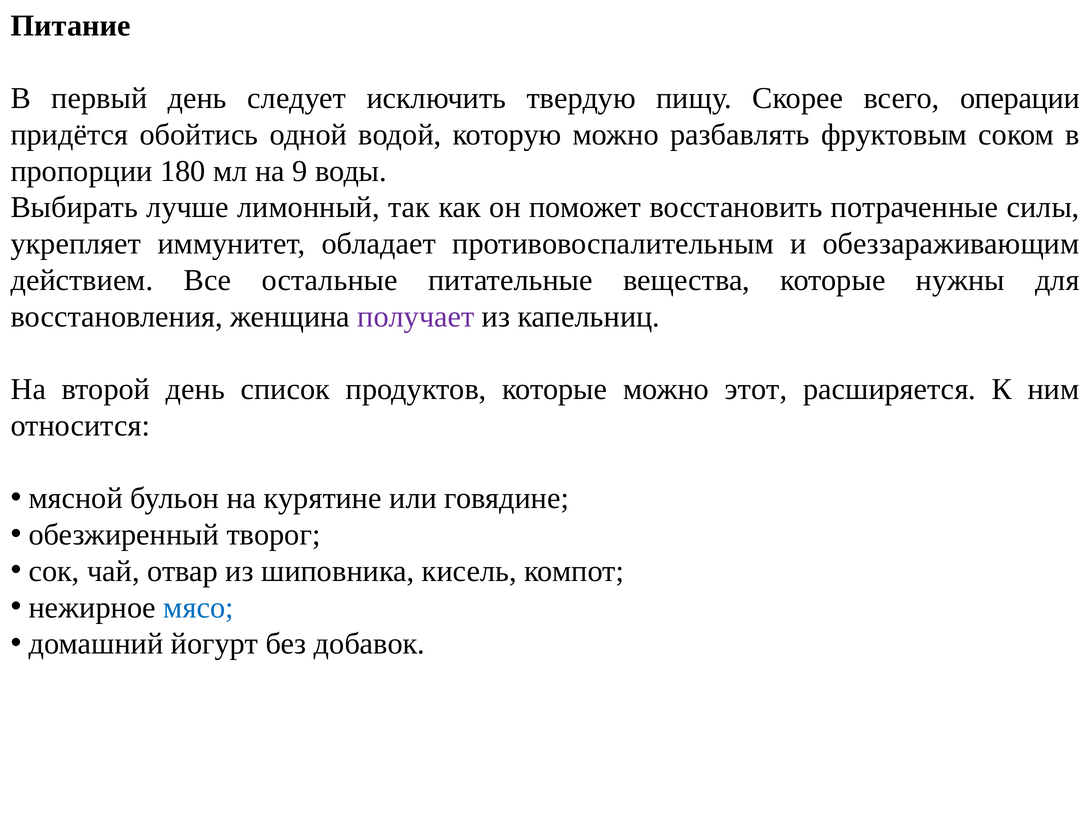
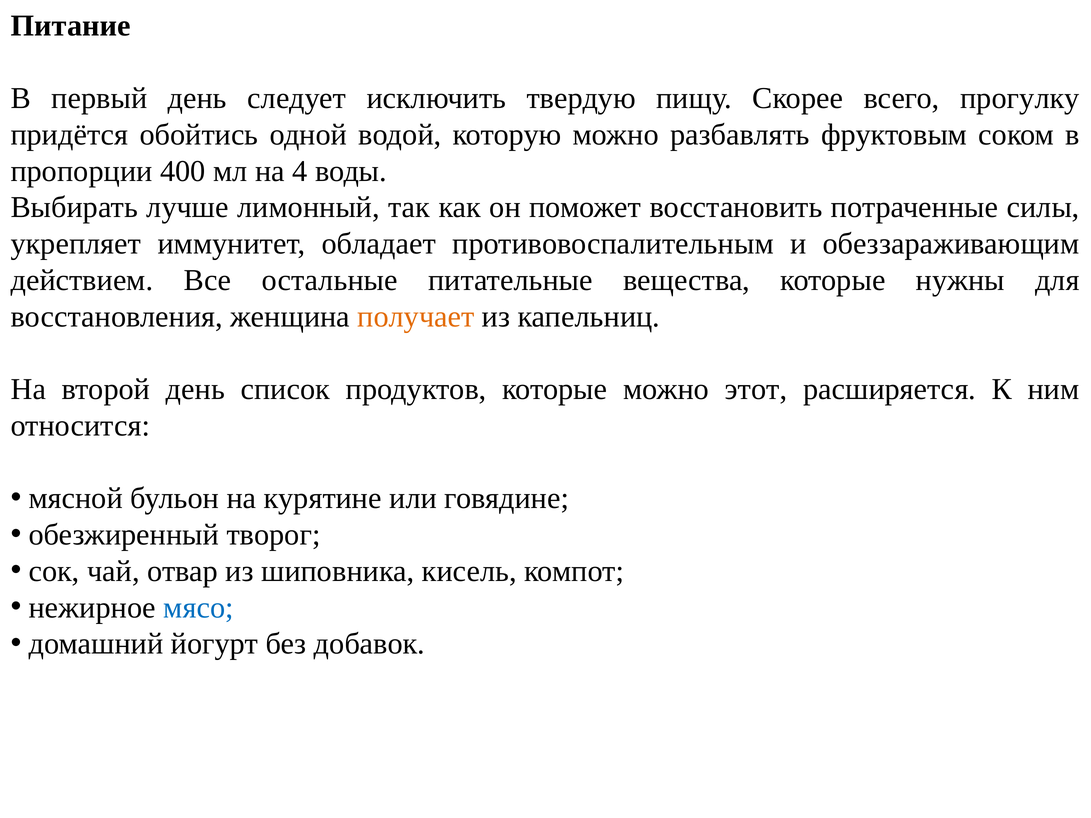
операции: операции -> прогулку
180: 180 -> 400
9: 9 -> 4
получает colour: purple -> orange
